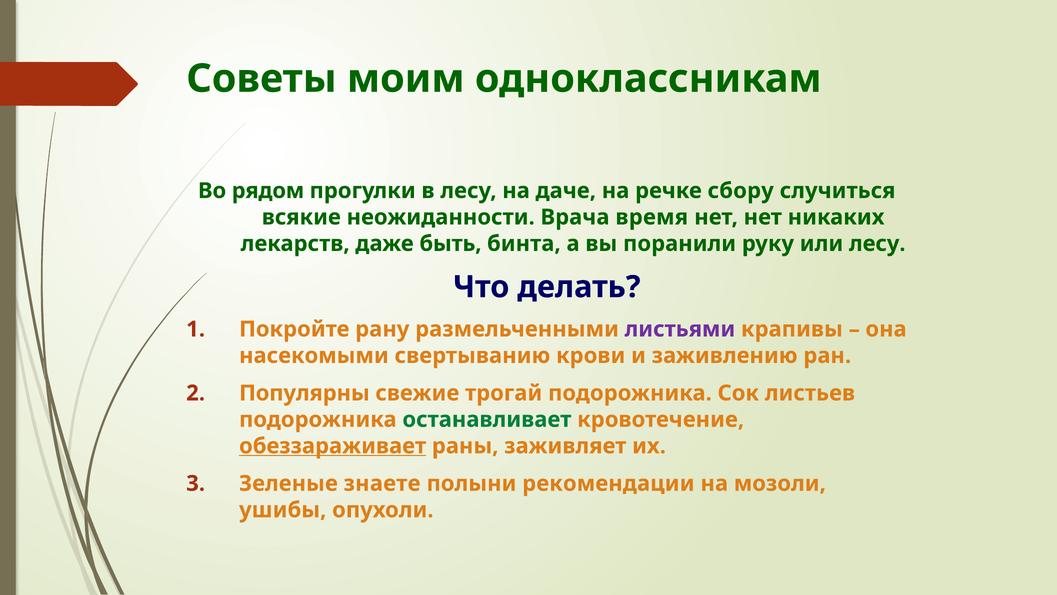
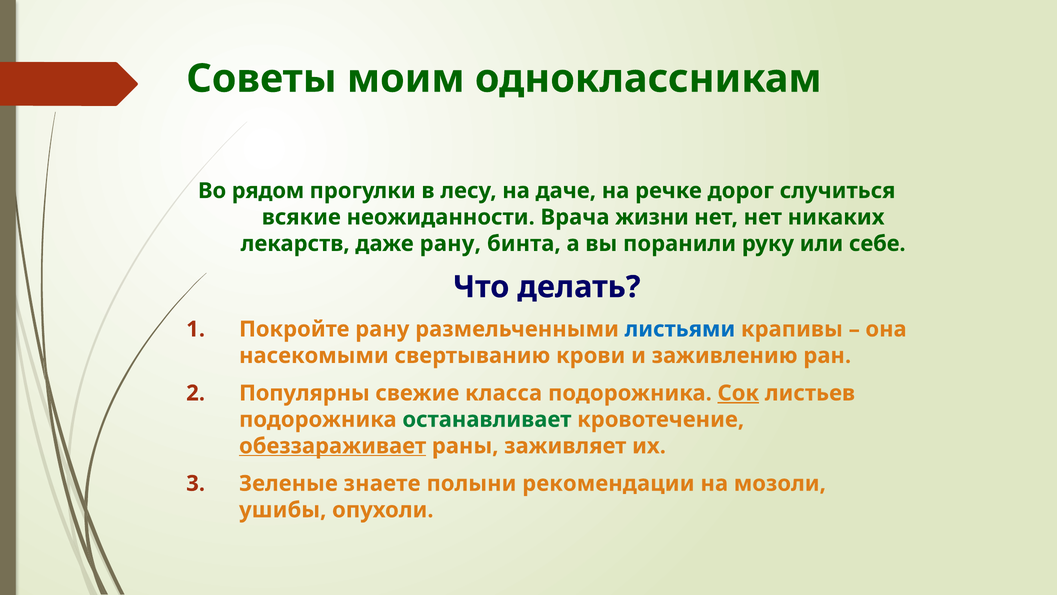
сбору: сбору -> дорог
время: время -> жизни
даже быть: быть -> рану
или лесу: лесу -> себе
листьями colour: purple -> blue
трогай: трогай -> класса
Сок underline: none -> present
